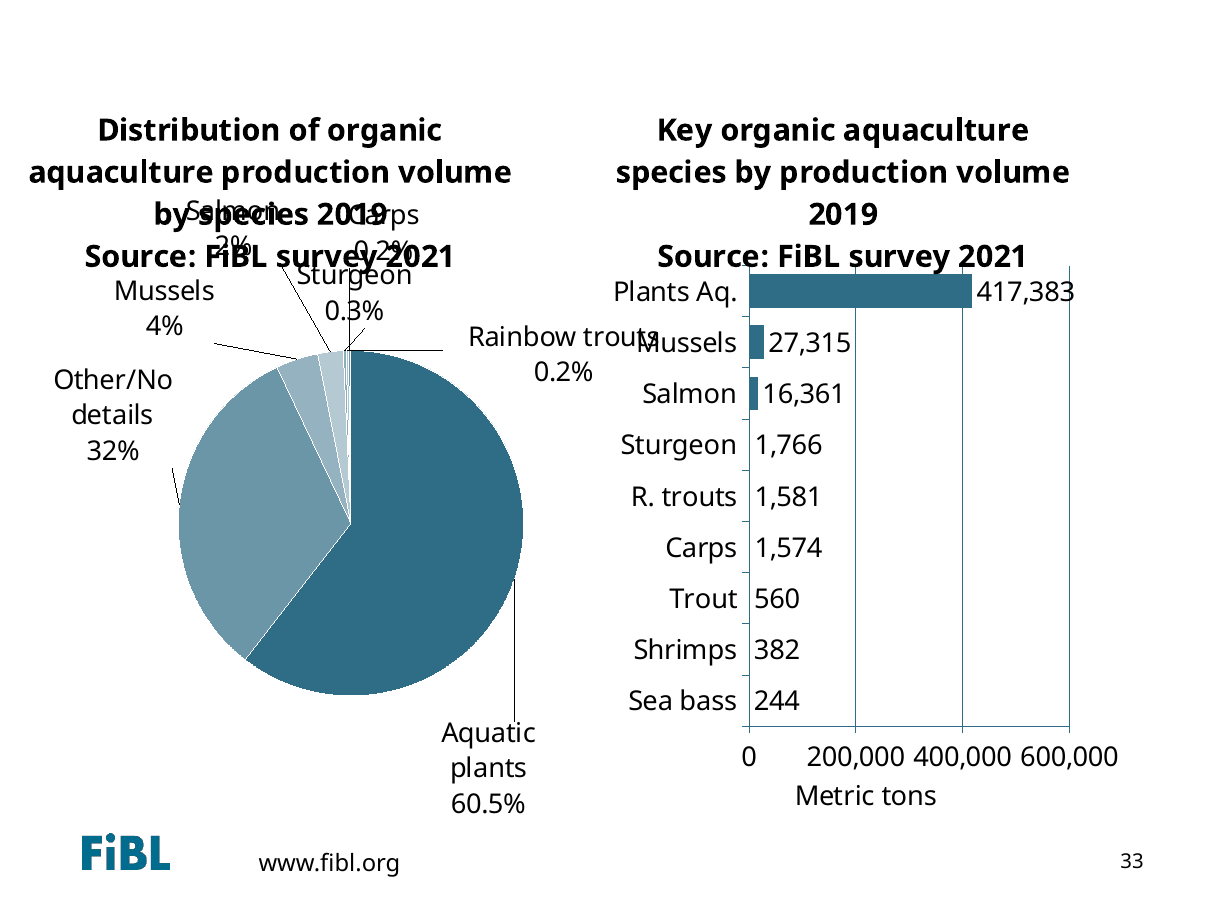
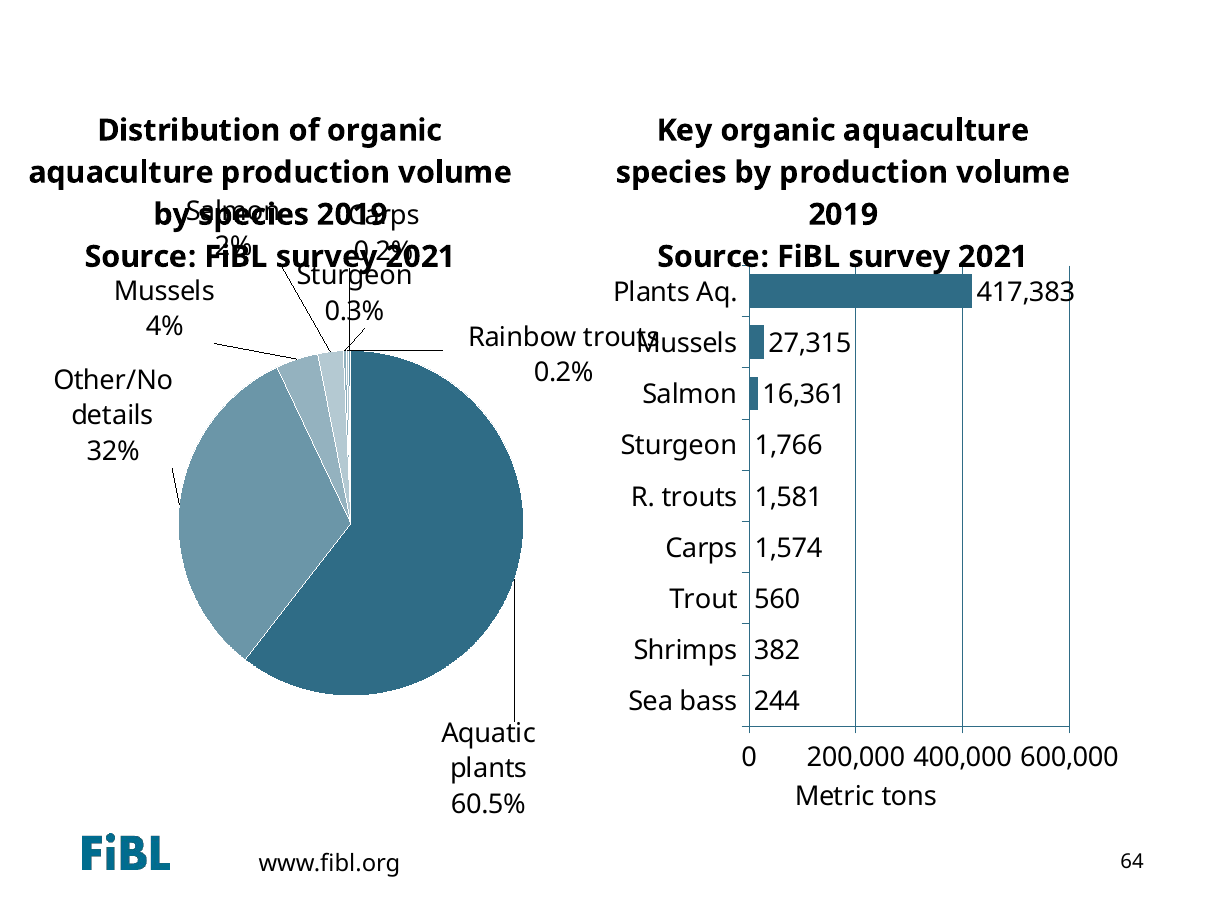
33: 33 -> 64
